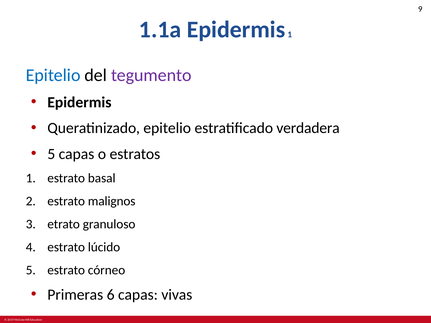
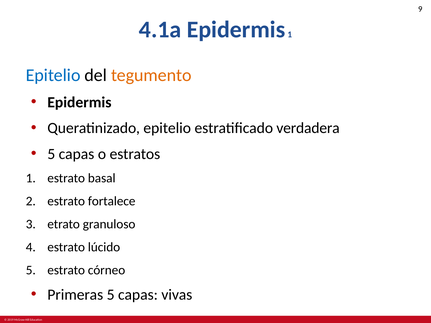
1.1a: 1.1a -> 4.1a
tegumento colour: purple -> orange
malignos: malignos -> fortalece
Primeras 6: 6 -> 5
